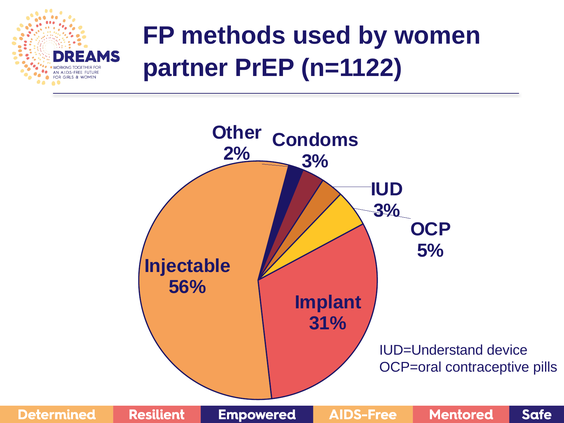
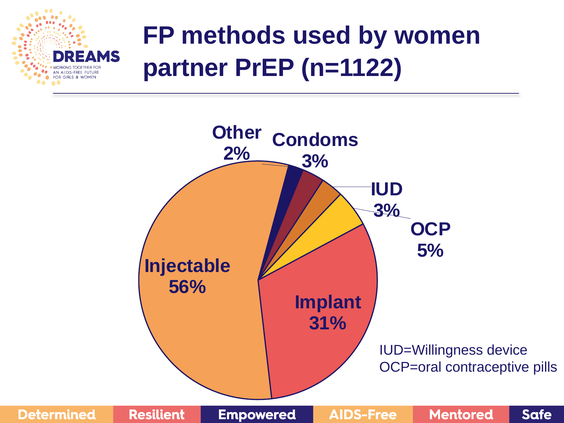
IUD=Understand: IUD=Understand -> IUD=Willingness
